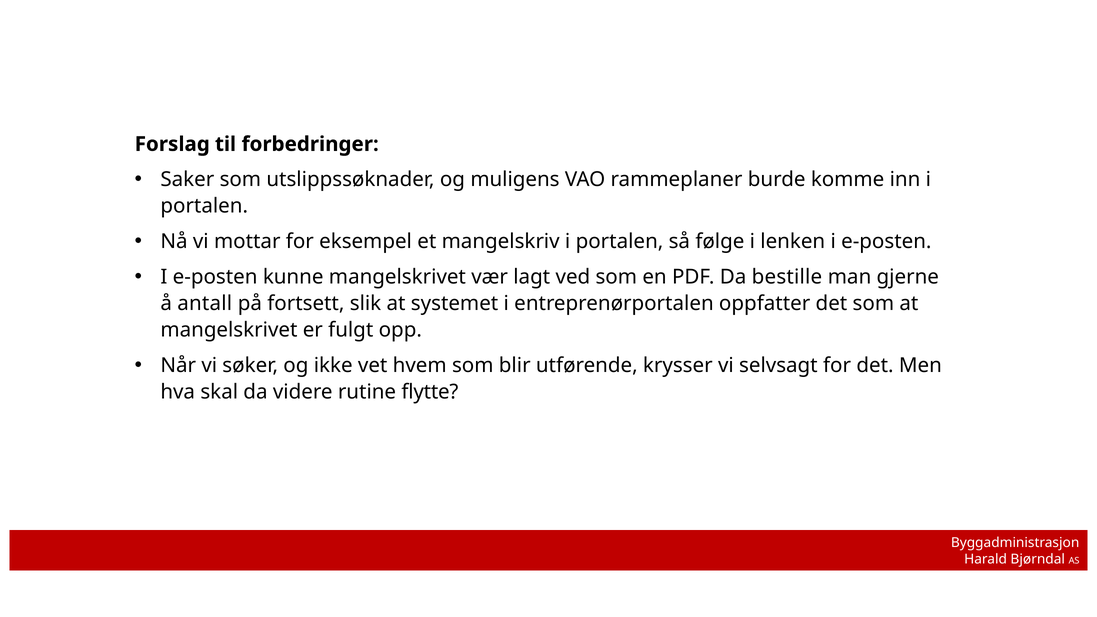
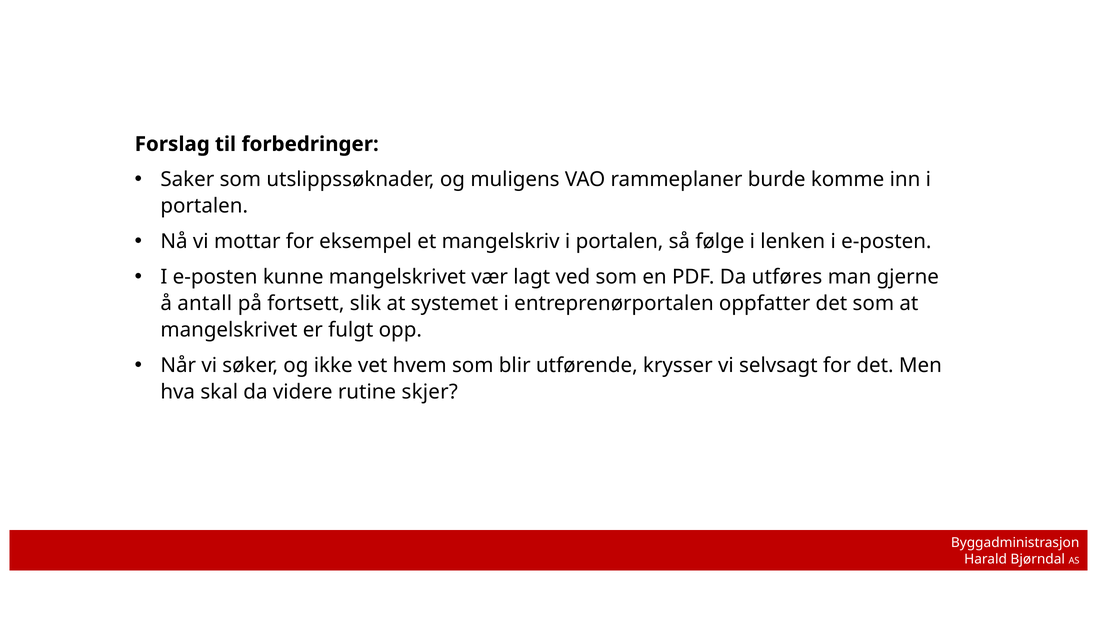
bestille: bestille -> utføres
flytte: flytte -> skjer
